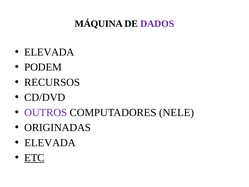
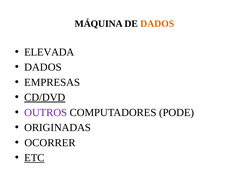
DADOS at (157, 24) colour: purple -> orange
PODEM at (43, 67): PODEM -> DADOS
RECURSOS: RECURSOS -> EMPRESAS
CD/DVD underline: none -> present
NELE: NELE -> PODE
ELEVADA at (50, 143): ELEVADA -> OCORRER
